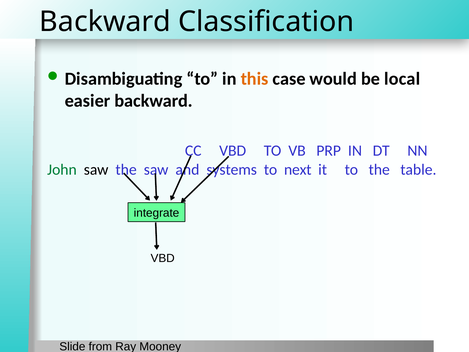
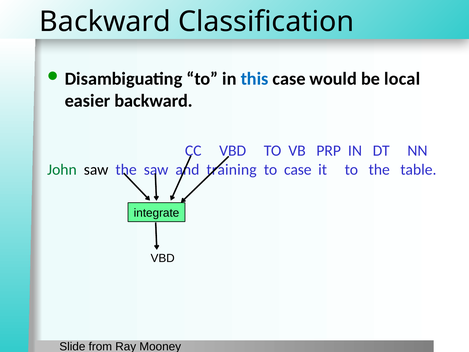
this colour: orange -> blue
systems: systems -> training
to next: next -> case
